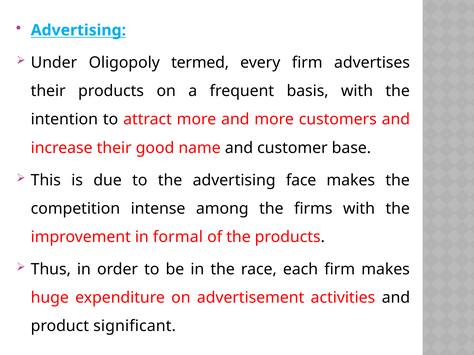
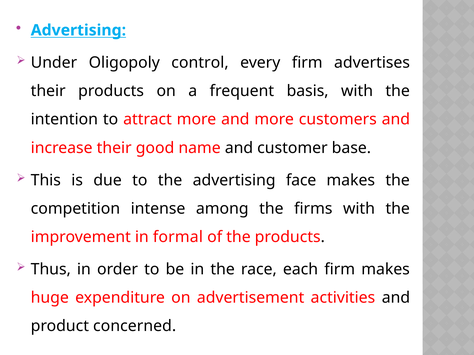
termed: termed -> control
significant: significant -> concerned
